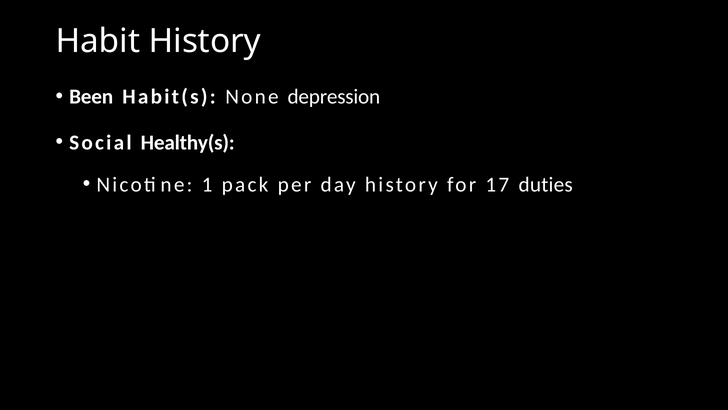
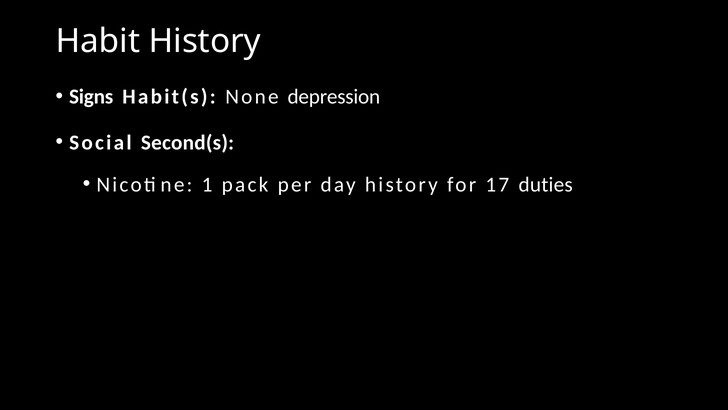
Been: Been -> Signs
Healthy(s: Healthy(s -> Second(s
